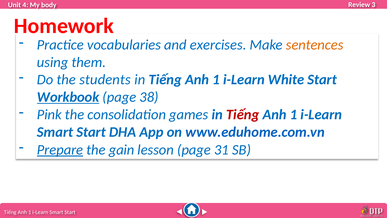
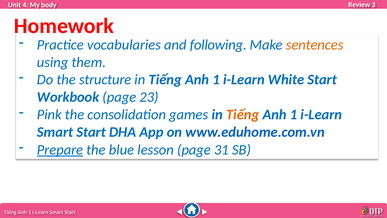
exercises: exercises -> following
students: students -> structure
Workbook underline: present -> none
38: 38 -> 23
Tiếng at (243, 114) colour: red -> orange
gain: gain -> blue
